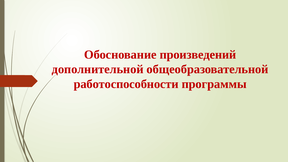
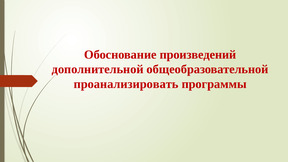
работоспособности: работоспособности -> проанализировать
